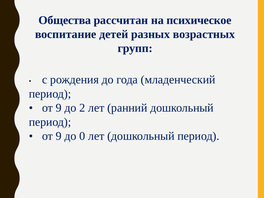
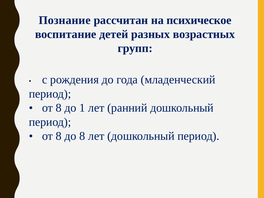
Общества: Общества -> Познание
9 at (59, 108): 9 -> 8
2: 2 -> 1
9 at (59, 136): 9 -> 8
до 0: 0 -> 8
